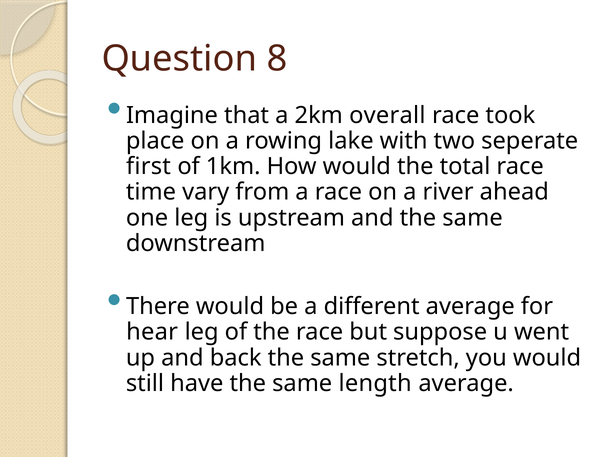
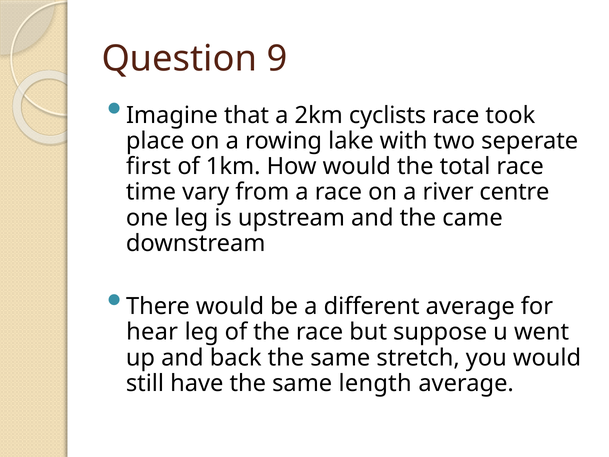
8: 8 -> 9
overall: overall -> cyclists
ahead: ahead -> centre
and the same: same -> came
